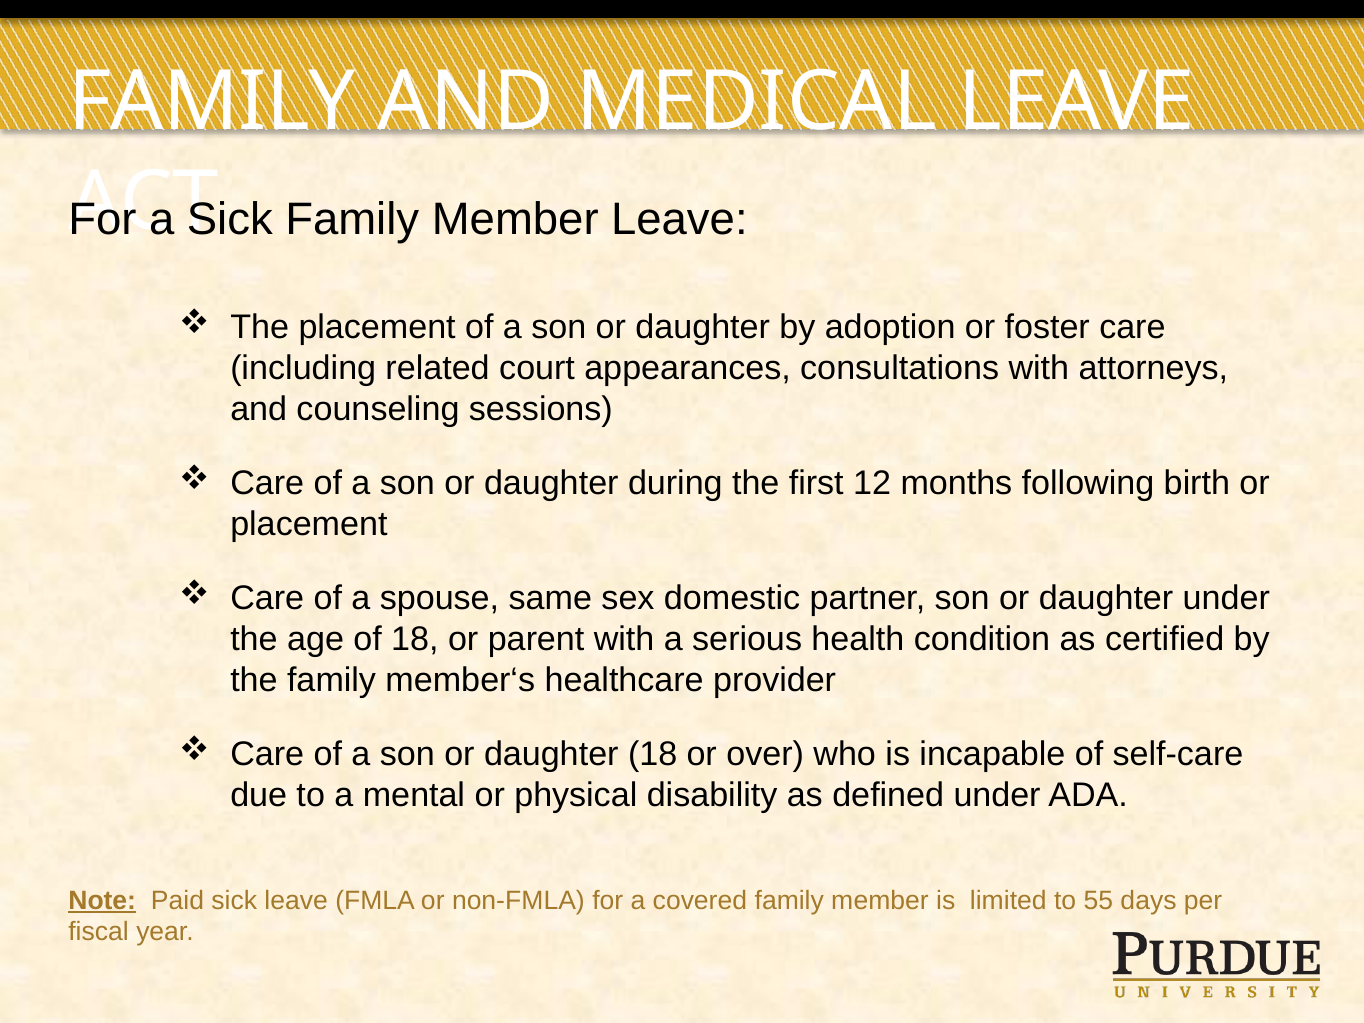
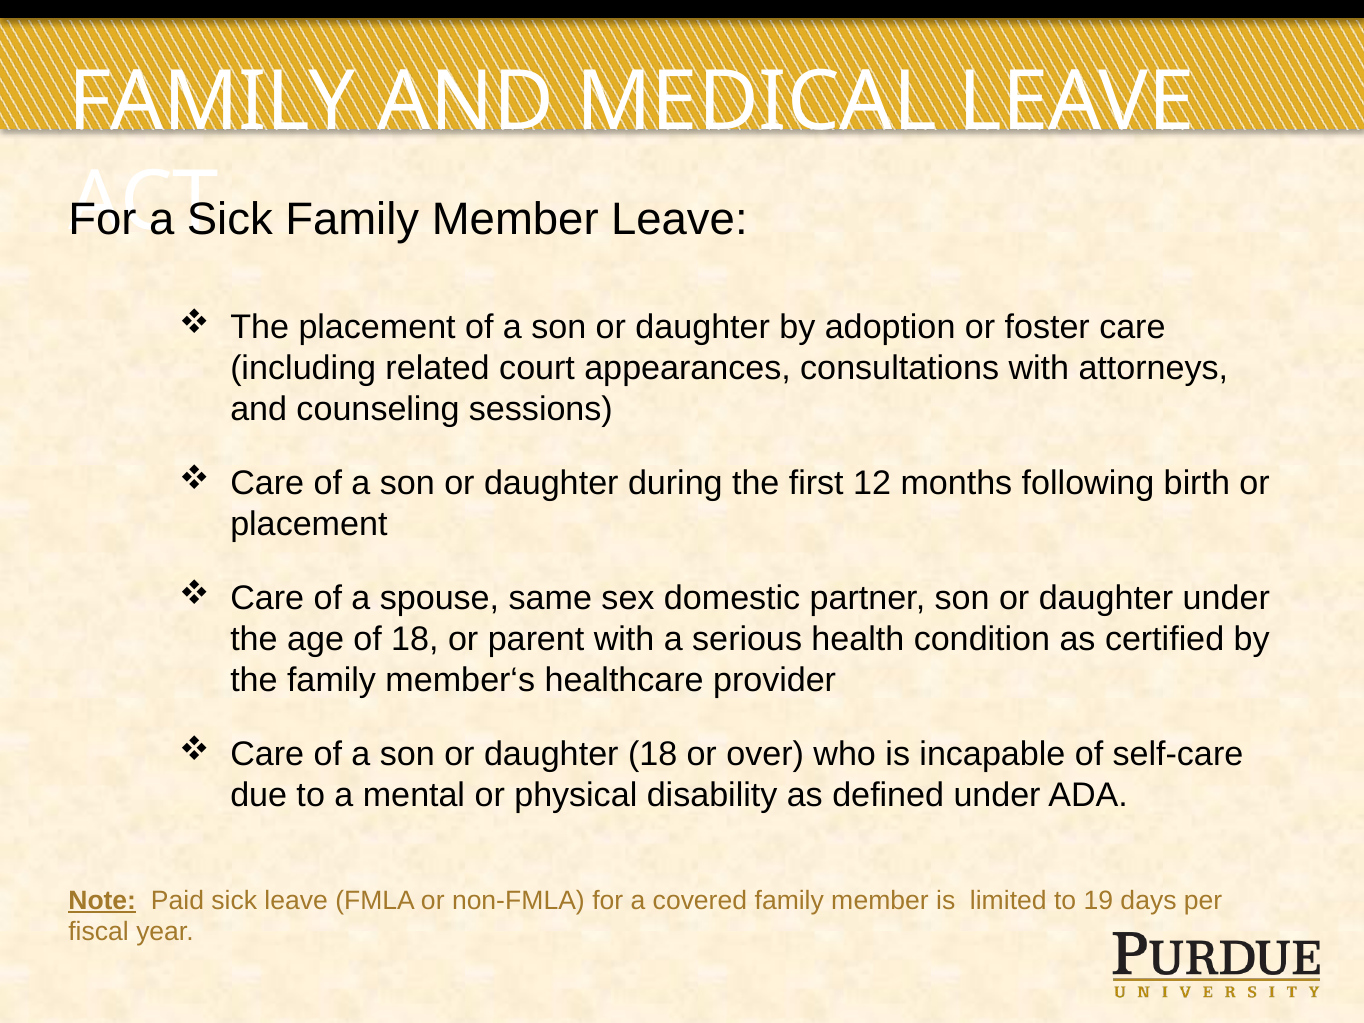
55: 55 -> 19
